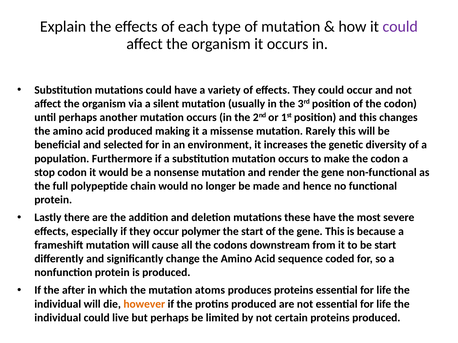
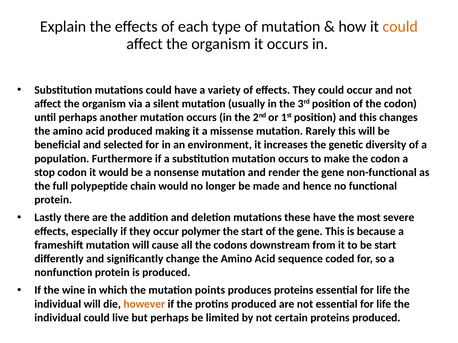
could at (400, 27) colour: purple -> orange
after: after -> wine
atoms: atoms -> points
